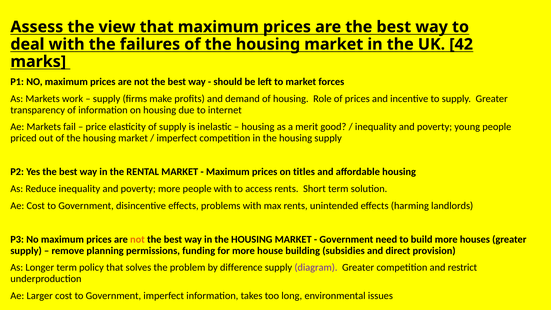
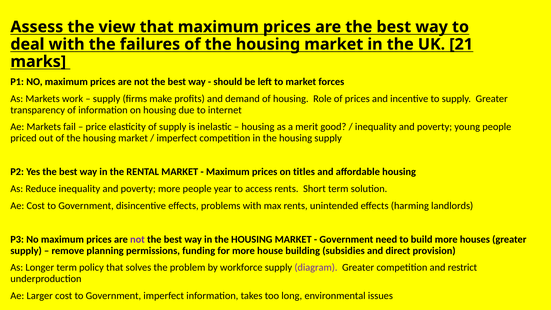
42: 42 -> 21
people with: with -> year
not at (137, 239) colour: orange -> purple
difference: difference -> workforce
